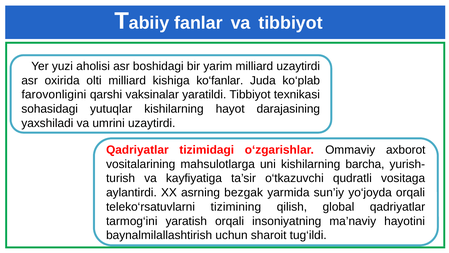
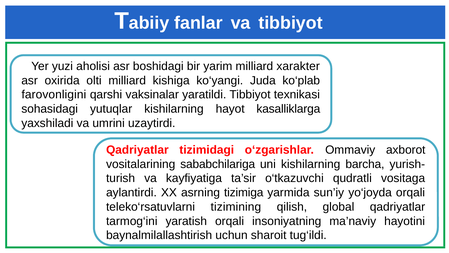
milliard uzaytirdi: uzaytirdi -> xarakter
ko‘fanlar: ko‘fanlar -> ko‘yangi
darajasining: darajasining -> kasalliklarga
mahsulotlarga: mahsulotlarga -> sababchilariga
bezgak: bezgak -> tizimiga
